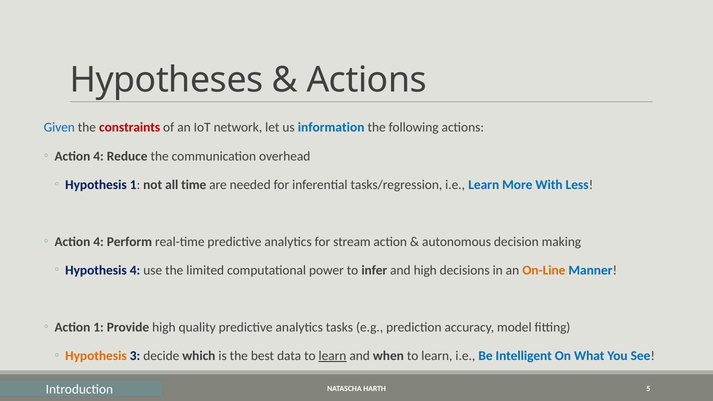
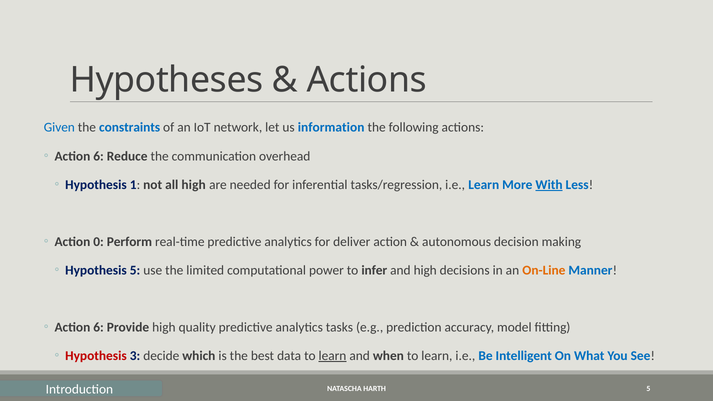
constraints colour: red -> blue
4 at (99, 156): 4 -> 6
all time: time -> high
With underline: none -> present
4 at (99, 242): 4 -> 0
stream: stream -> deliver
Hypothesis 4: 4 -> 5
1 at (99, 327): 1 -> 6
Hypothesis at (96, 356) colour: orange -> red
